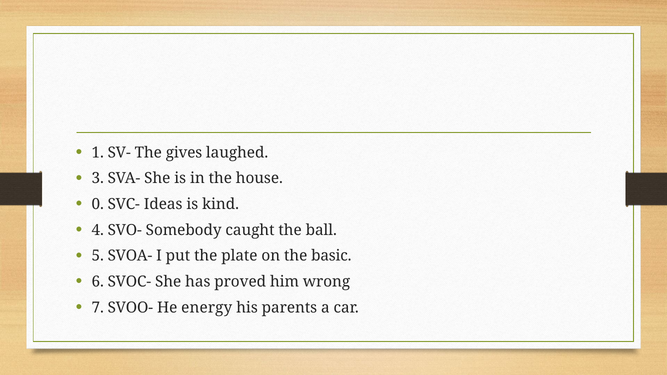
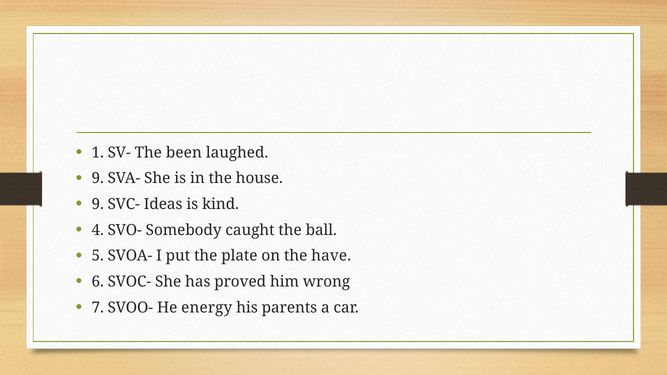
gives: gives -> been
3 at (98, 178): 3 -> 9
0 at (98, 204): 0 -> 9
basic: basic -> have
